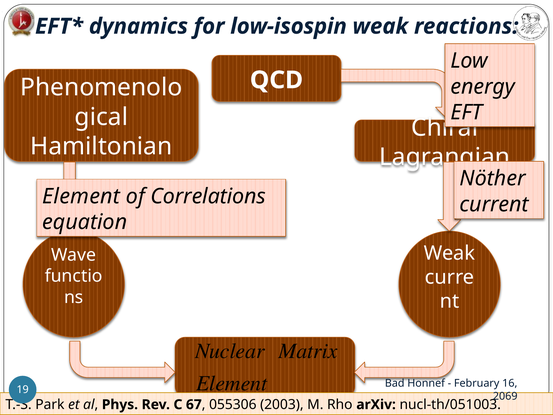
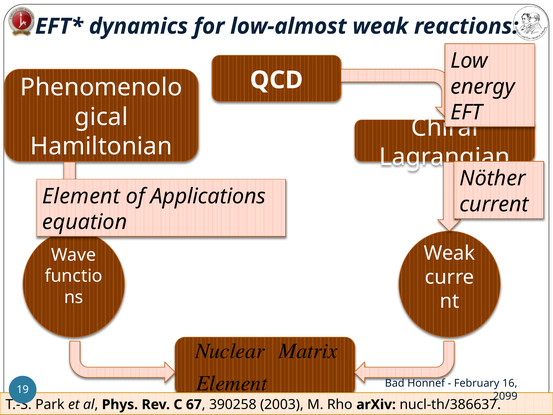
low-isospin: low-isospin -> low-almost
Correlations: Correlations -> Applications
2069: 2069 -> 2099
055306: 055306 -> 390258
nucl-th/051003: nucl-th/051003 -> nucl-th/386637
